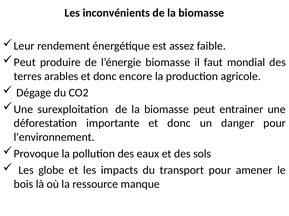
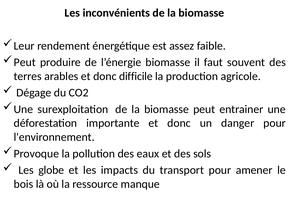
mondial: mondial -> souvent
encore: encore -> difficile
